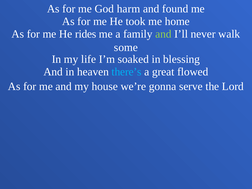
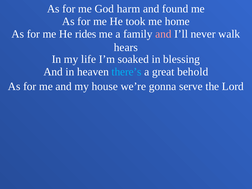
and at (163, 34) colour: light green -> pink
some: some -> hears
flowed: flowed -> behold
